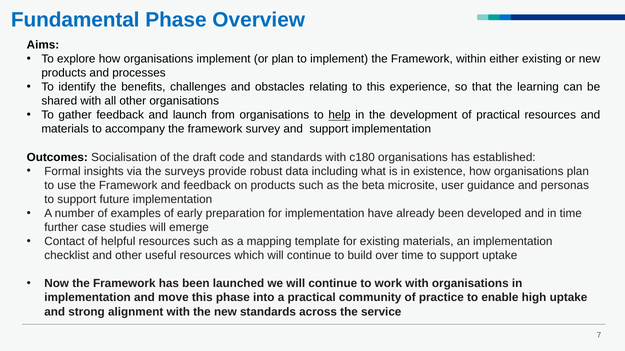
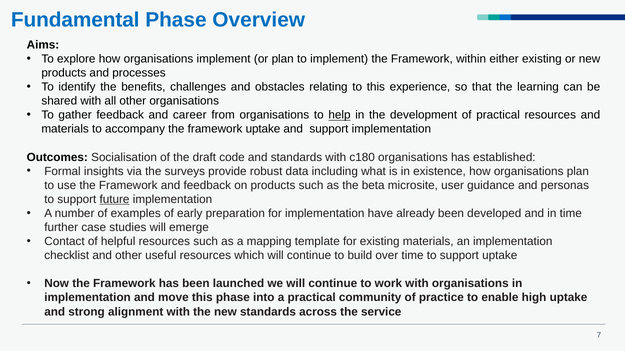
launch: launch -> career
framework survey: survey -> uptake
future underline: none -> present
